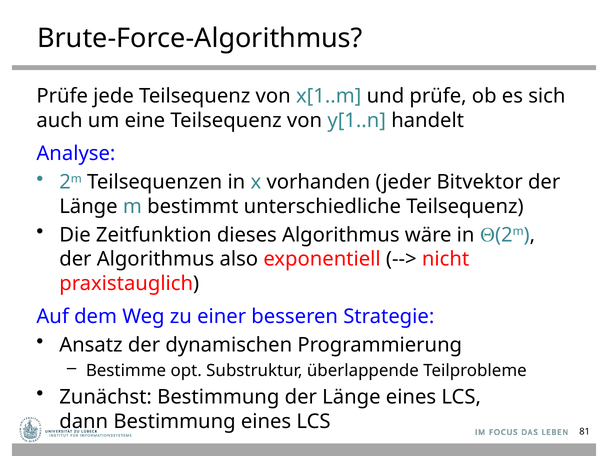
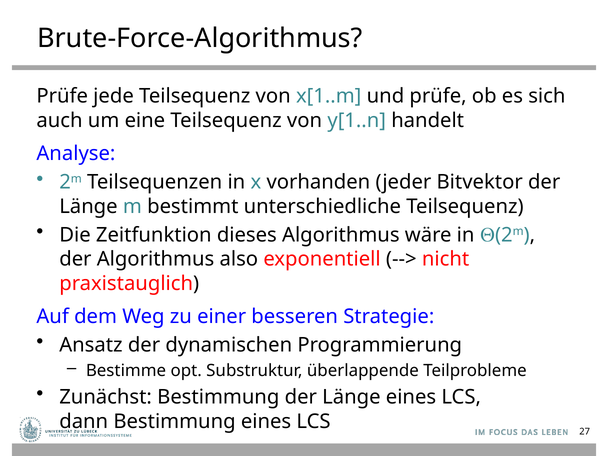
81: 81 -> 27
